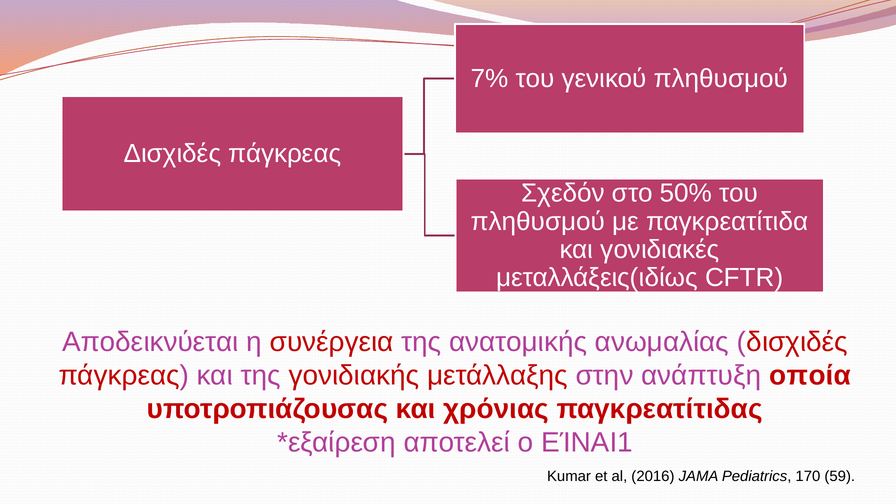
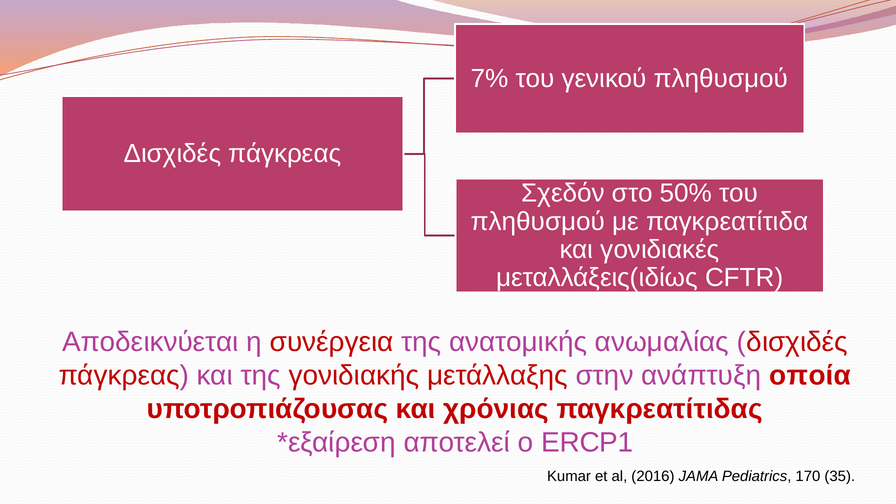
ΕΊΝΑΙ1: ΕΊΝΑΙ1 -> ERCP1
59: 59 -> 35
